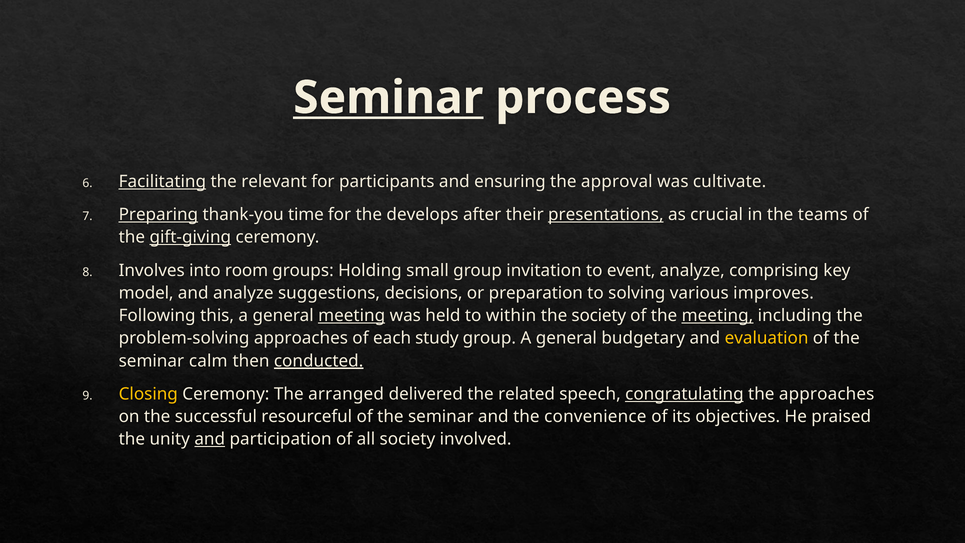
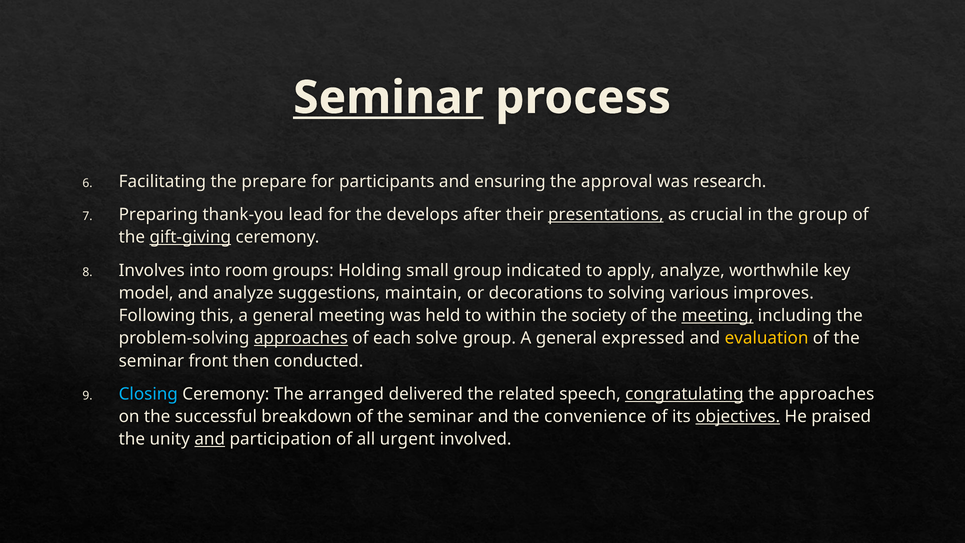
Facilitating underline: present -> none
relevant: relevant -> prepare
cultivate: cultivate -> research
Preparing underline: present -> none
time: time -> lead
the teams: teams -> group
invitation: invitation -> indicated
event: event -> apply
comprising: comprising -> worthwhile
decisions: decisions -> maintain
preparation: preparation -> decorations
meeting at (352, 316) underline: present -> none
approaches at (301, 338) underline: none -> present
study: study -> solve
budgetary: budgetary -> expressed
calm: calm -> front
conducted underline: present -> none
Closing colour: yellow -> light blue
resourceful: resourceful -> breakdown
objectives underline: none -> present
all society: society -> urgent
